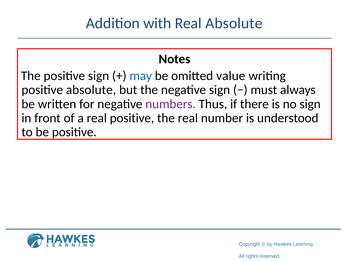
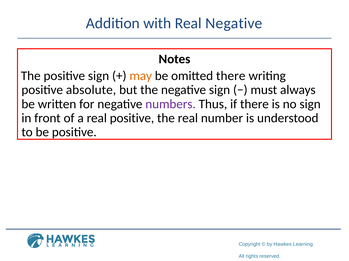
Real Absolute: Absolute -> Negative
may colour: blue -> orange
omitted value: value -> there
